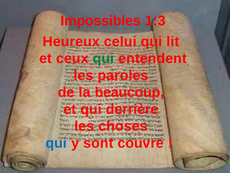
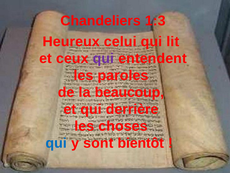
Impossibles: Impossibles -> Chandeliers
qui at (103, 58) colour: green -> purple
couvre: couvre -> bientôt
